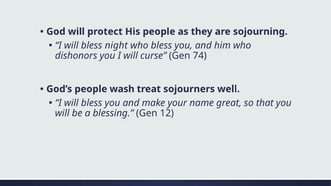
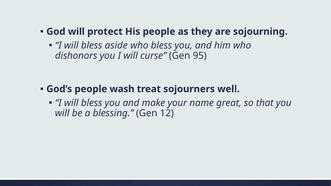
night: night -> aside
74: 74 -> 95
